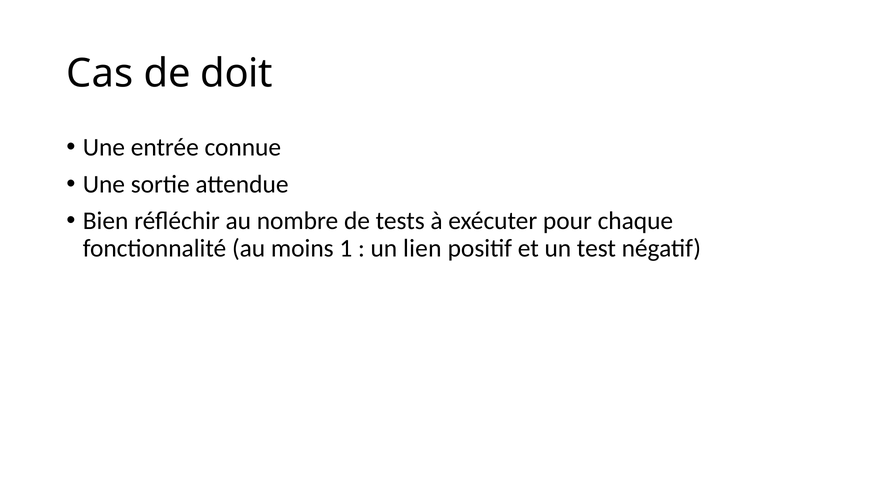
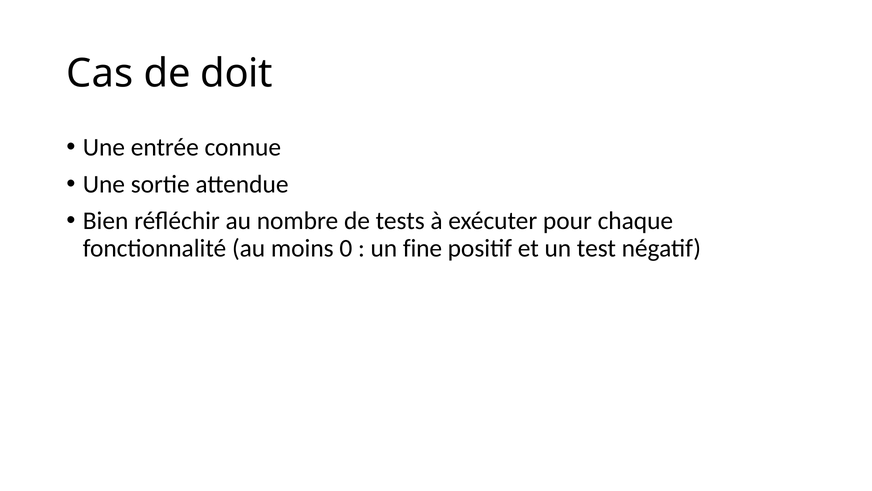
1: 1 -> 0
lien: lien -> fine
